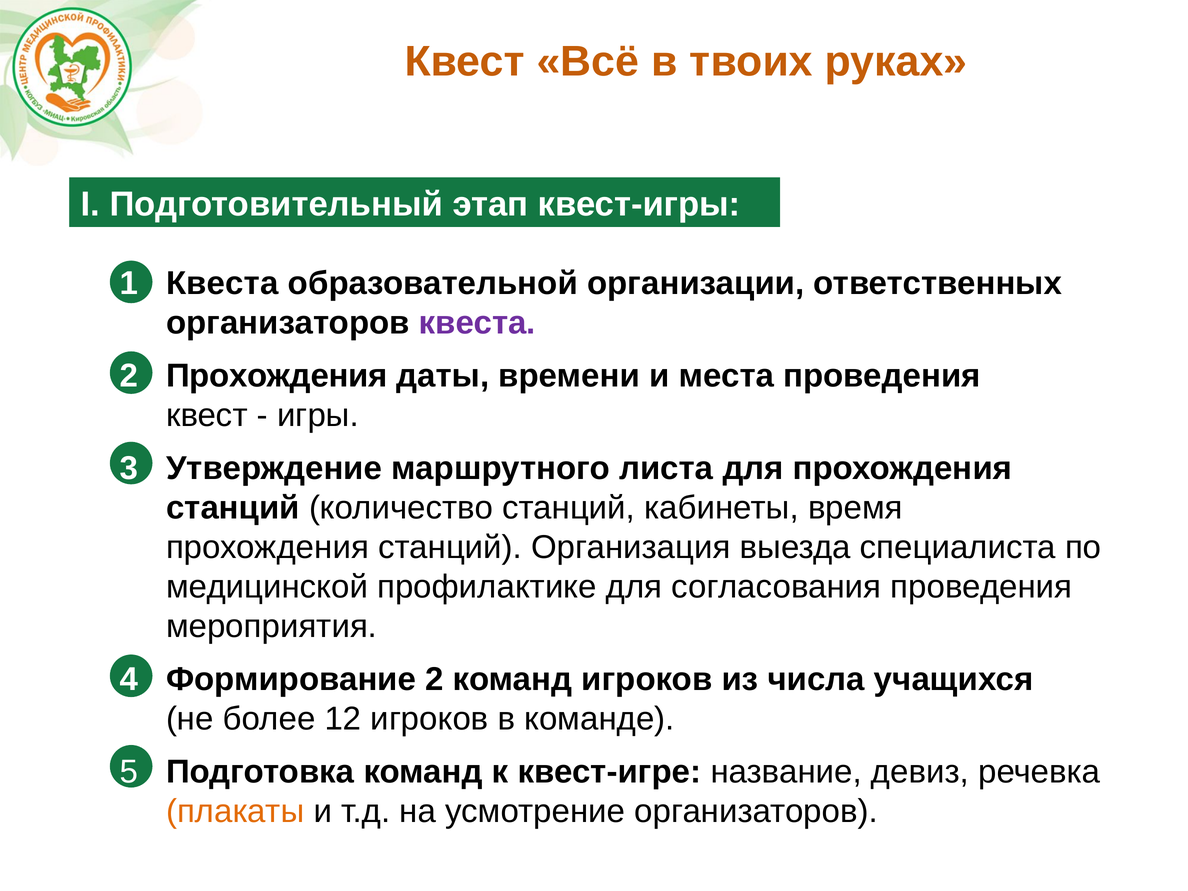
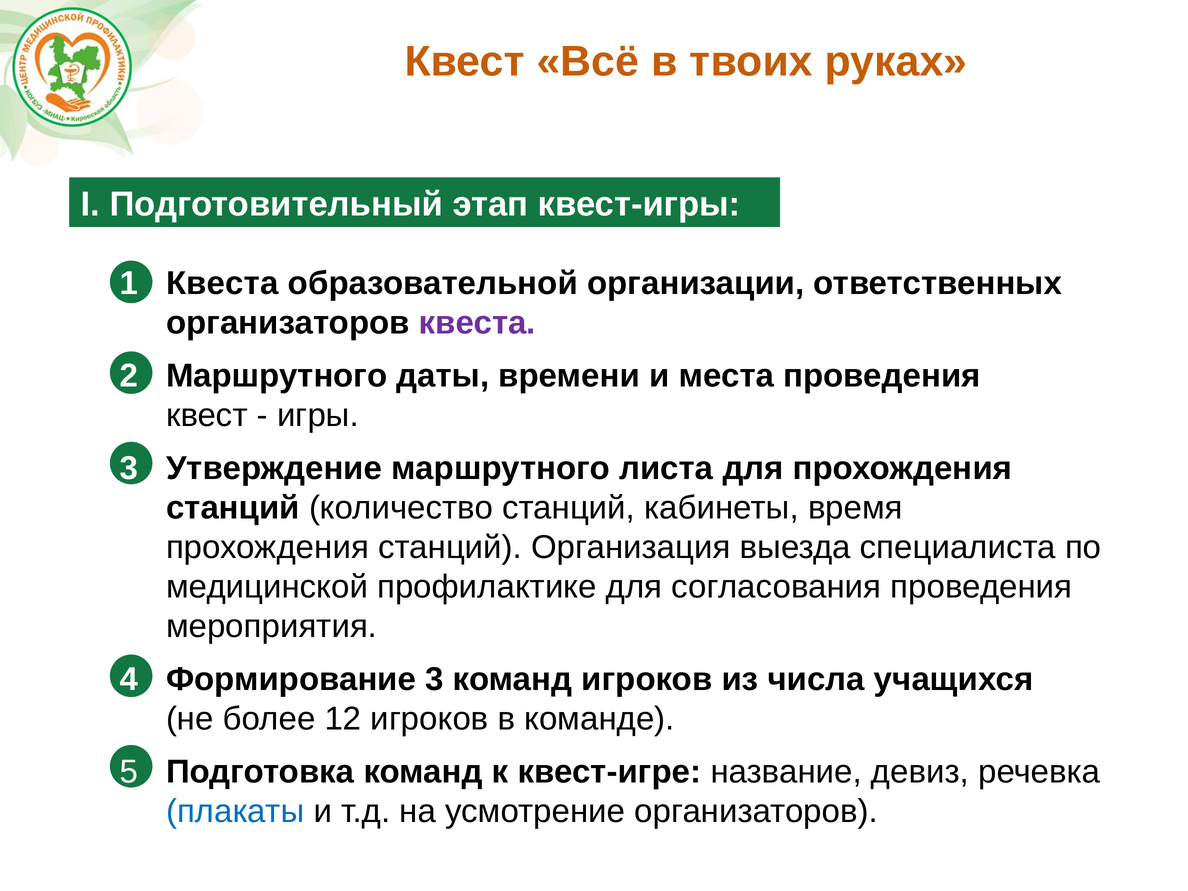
2 Прохождения: Прохождения -> Маршрутного
Формирование 2: 2 -> 3
плакаты colour: orange -> blue
